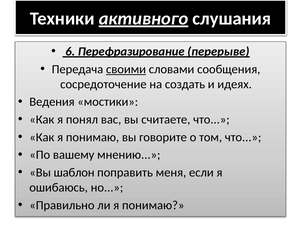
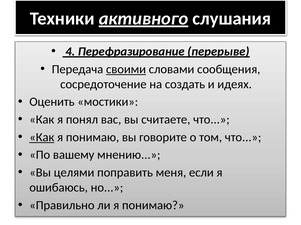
6: 6 -> 4
Ведения: Ведения -> Оценить
Как at (42, 138) underline: none -> present
шаблон: шаблон -> целями
